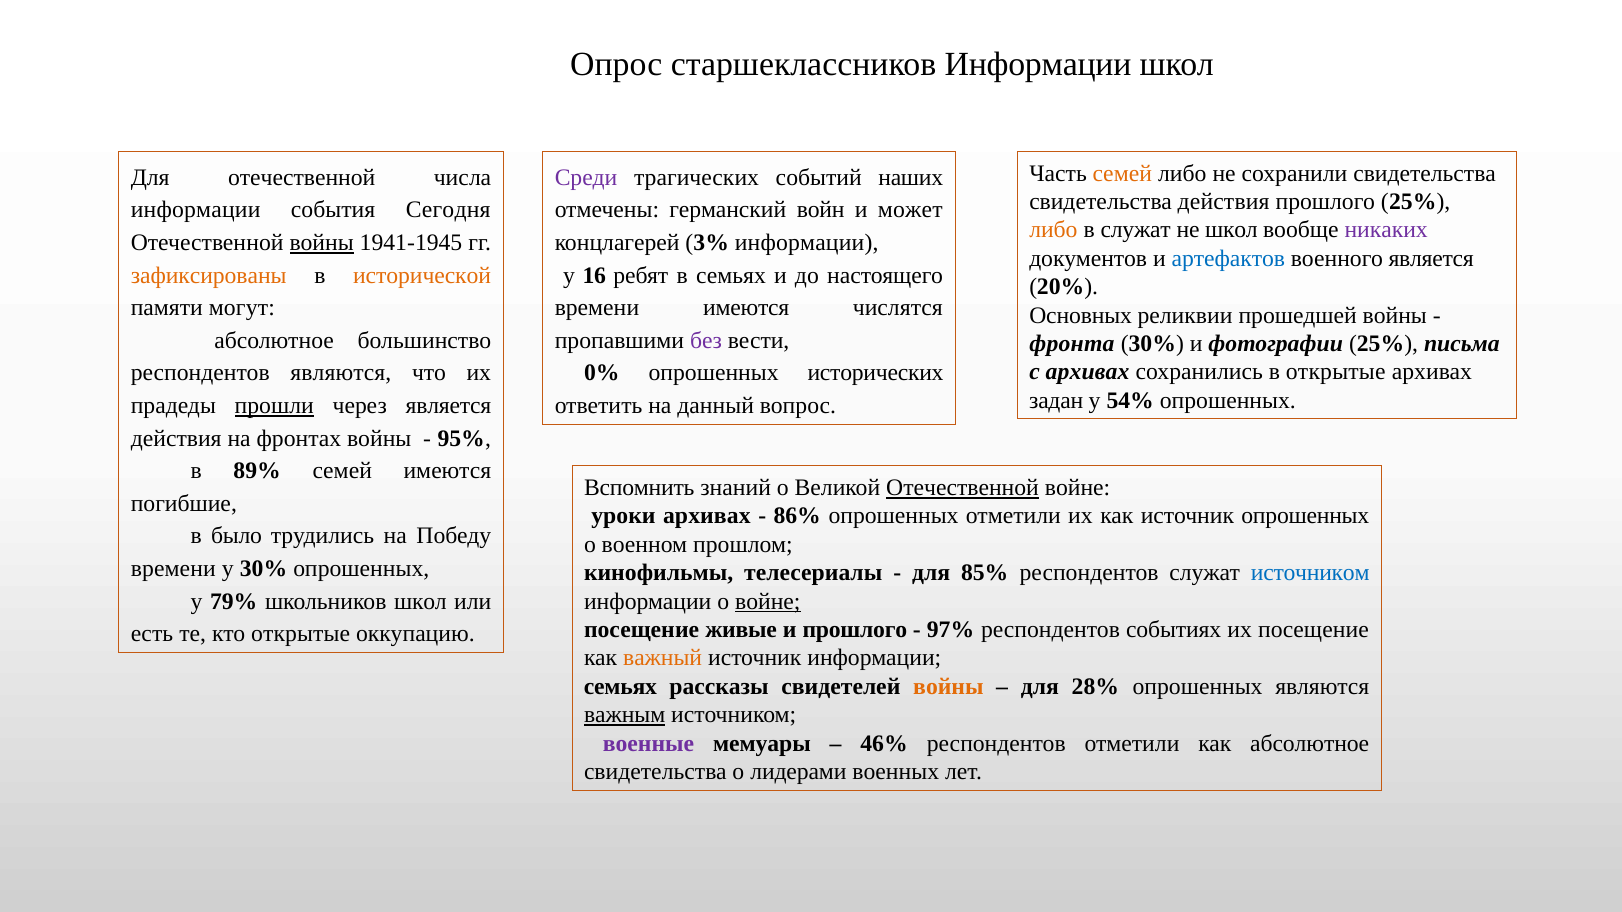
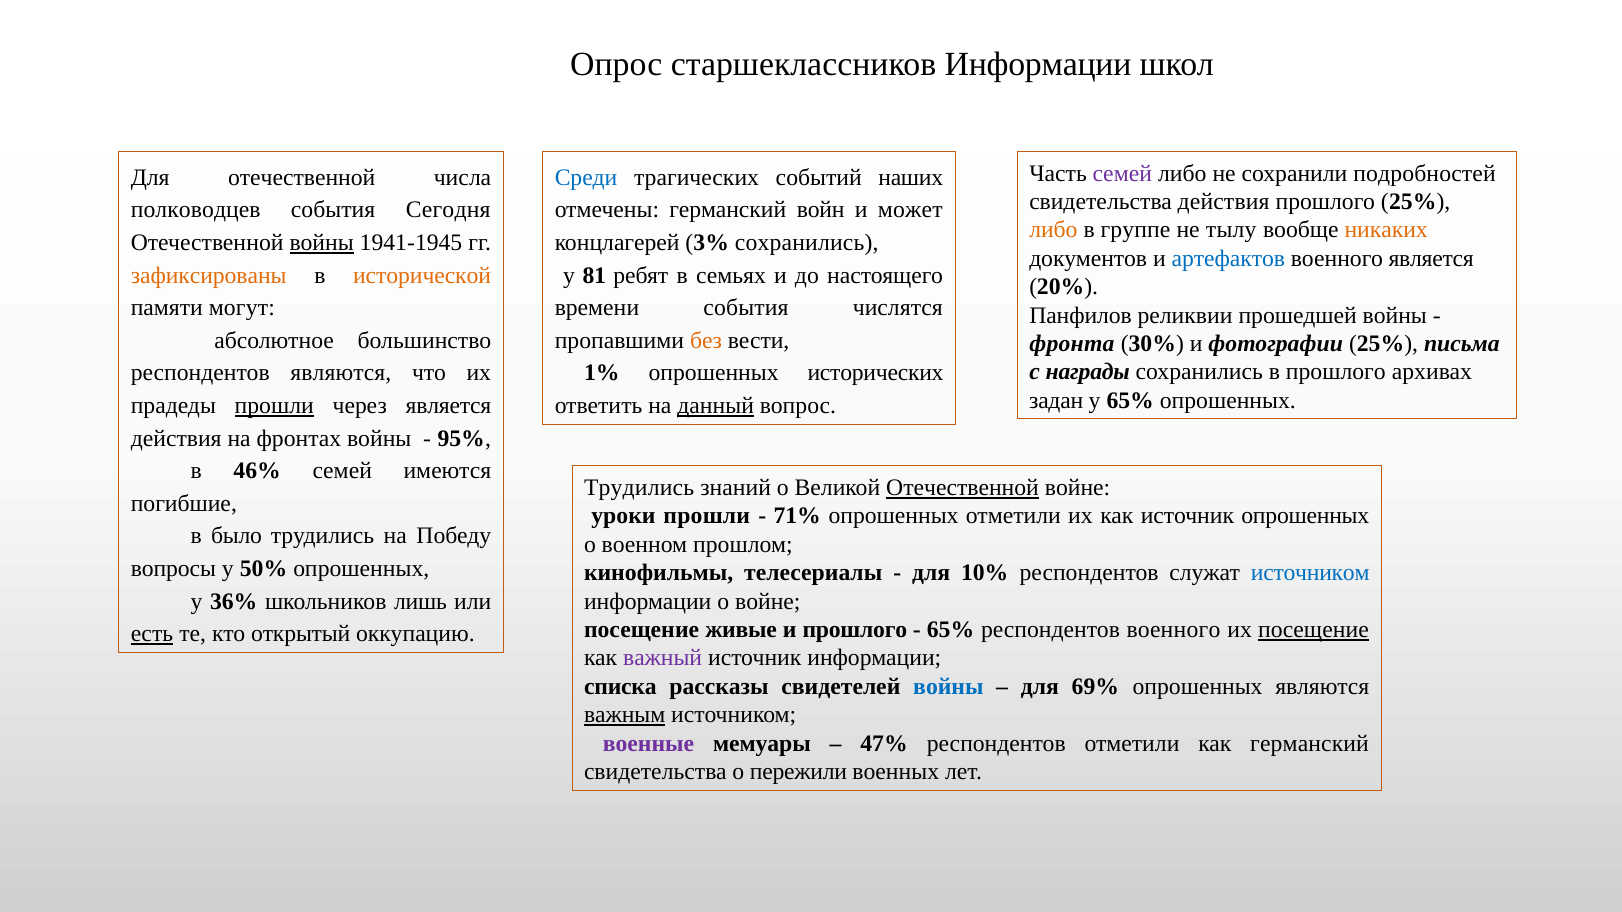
семей at (1122, 173) colour: orange -> purple
сохранили свидетельства: свидетельства -> подробностей
Среди colour: purple -> blue
информации at (196, 210): информации -> полководцев
в служат: служат -> группе
не школ: школ -> тылу
никаких colour: purple -> orange
3% информации: информации -> сохранились
16: 16 -> 81
времени имеются: имеются -> события
Основных: Основных -> Панфилов
без colour: purple -> orange
с архивах: архивах -> награды
в открытые: открытые -> прошлого
0%: 0% -> 1%
у 54%: 54% -> 65%
данный underline: none -> present
89%: 89% -> 46%
Вспомнить at (639, 488): Вспомнить -> Трудились
уроки архивах: архивах -> прошли
86%: 86% -> 71%
времени at (173, 569): времени -> вопросы
у 30%: 30% -> 50%
85%: 85% -> 10%
79%: 79% -> 36%
школьников школ: школ -> лишь
войне at (768, 602) underline: present -> none
97% at (951, 630): 97% -> 65%
респондентов событиях: событиях -> военного
посещение at (1314, 630) underline: none -> present
есть underline: none -> present
кто открытые: открытые -> открытый
важный colour: orange -> purple
семьях at (620, 687): семьях -> списка
войны at (948, 687) colour: orange -> blue
28%: 28% -> 69%
46%: 46% -> 47%
как абсолютное: абсолютное -> германский
лидерами: лидерами -> пережили
